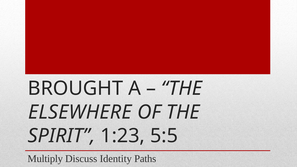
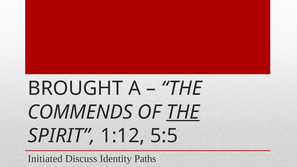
ELSEWHERE: ELSEWHERE -> COMMENDS
THE at (183, 112) underline: none -> present
1:23: 1:23 -> 1:12
Multiply: Multiply -> Initiated
